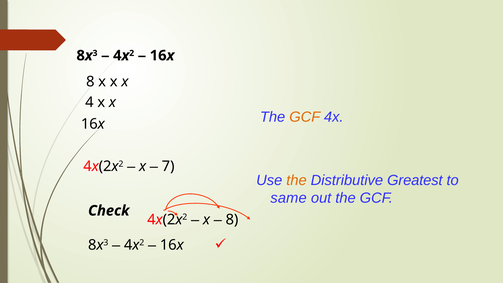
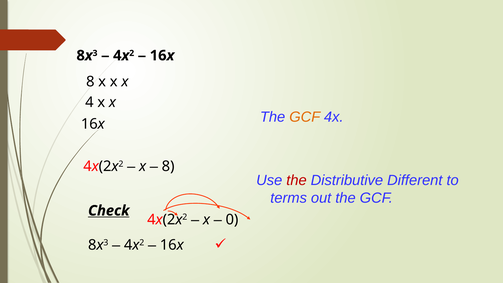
7 at (168, 166): 7 -> 8
the at (297, 180) colour: orange -> red
Greatest: Greatest -> Different
same: same -> terms
Check underline: none -> present
8 at (232, 219): 8 -> 0
